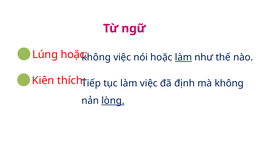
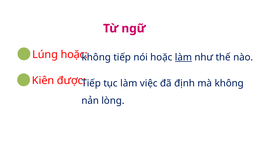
không việc: việc -> tiếp
thích: thích -> được
lòng underline: present -> none
